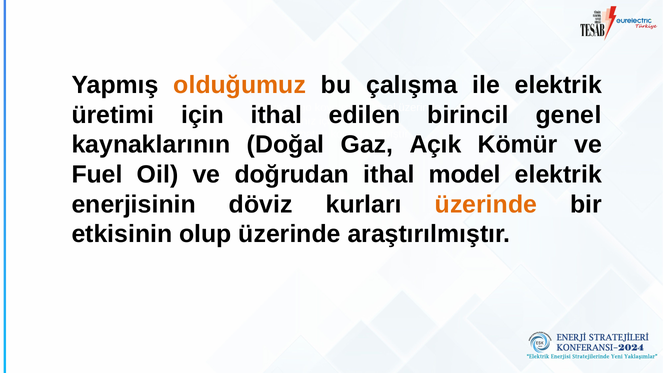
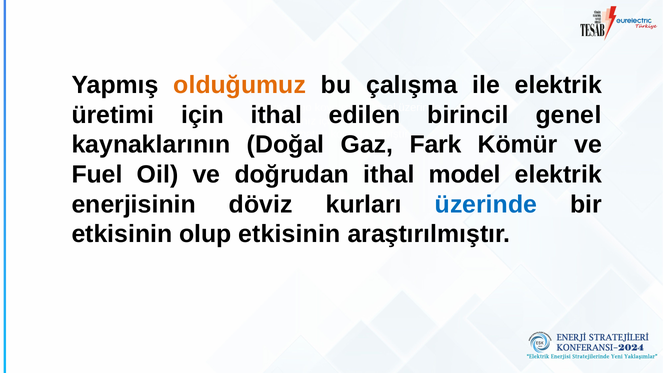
Açık: Açık -> Fark
üzerinde at (486, 204) colour: orange -> blue
olup üzerinde: üzerinde -> etkisinin
